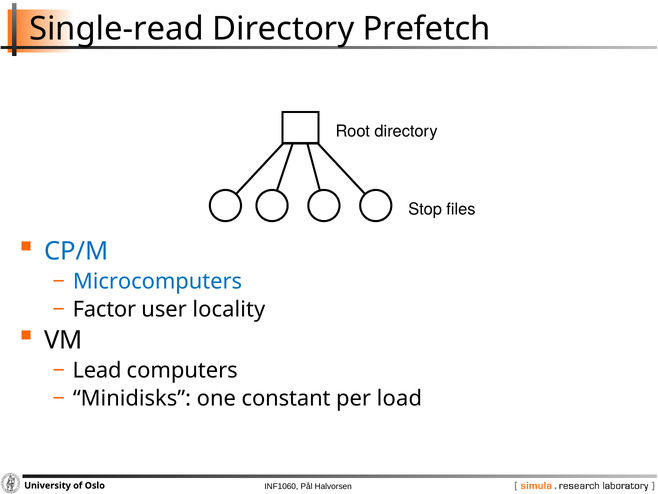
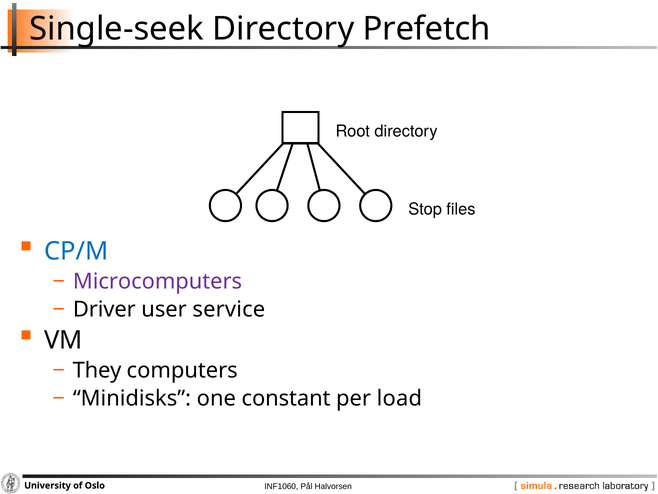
Single-read: Single-read -> Single-seek
Microcomputers colour: blue -> purple
Factor: Factor -> Driver
locality: locality -> service
Lead: Lead -> They
